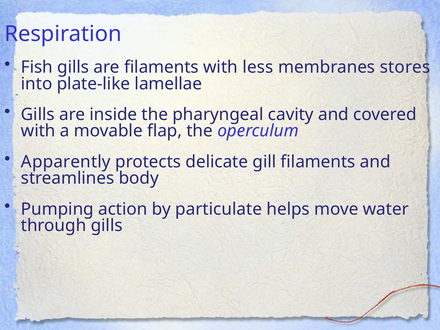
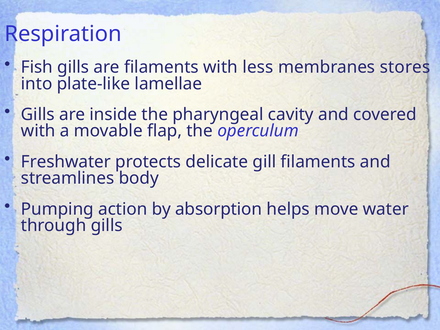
Apparently: Apparently -> Freshwater
particulate: particulate -> absorption
